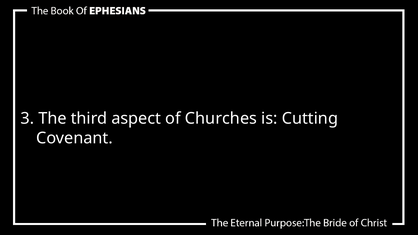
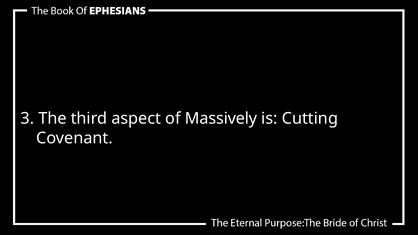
Churches: Churches -> Massively
